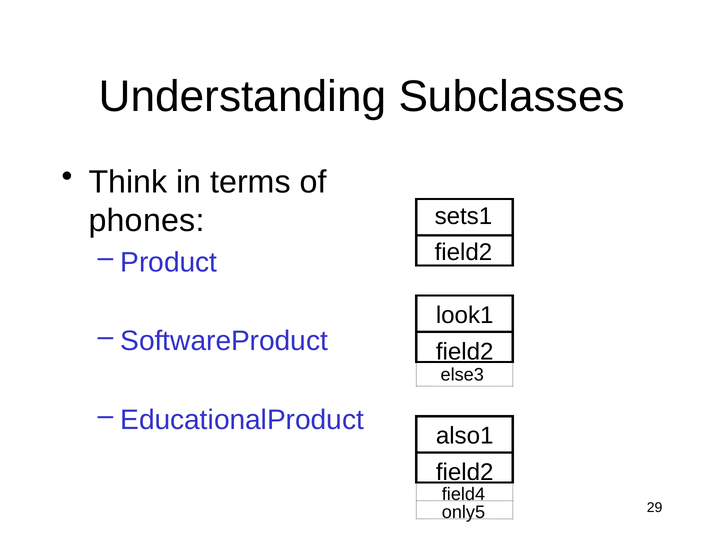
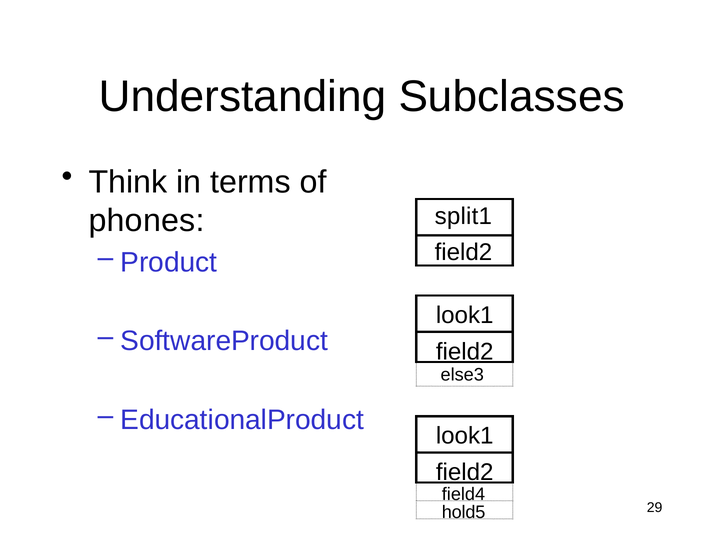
sets1: sets1 -> split1
also1 at (465, 436): also1 -> look1
only5: only5 -> hold5
